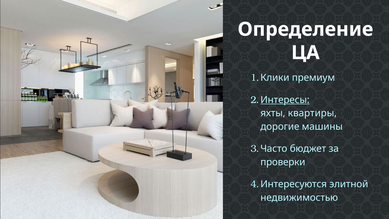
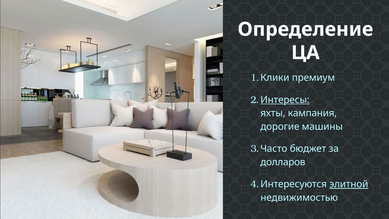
квартиры: квартиры -> кампания
проверки: проверки -> долларов
элитной underline: none -> present
